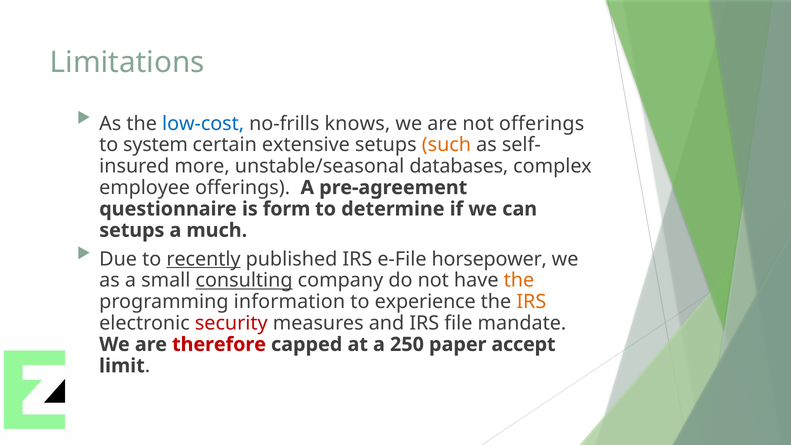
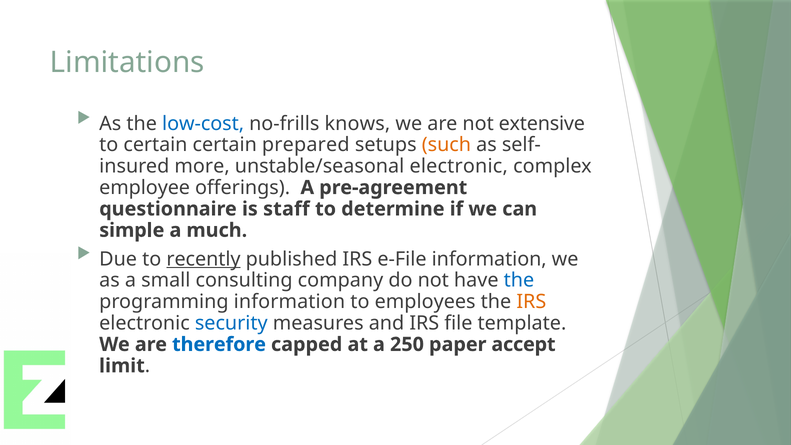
not offerings: offerings -> extensive
to system: system -> certain
extensive: extensive -> prepared
unstable/seasonal databases: databases -> electronic
form: form -> staff
setups at (132, 230): setups -> simple
e-File horsepower: horsepower -> information
consulting underline: present -> none
the at (519, 280) colour: orange -> blue
experience: experience -> employees
security colour: red -> blue
mandate: mandate -> template
therefore colour: red -> blue
